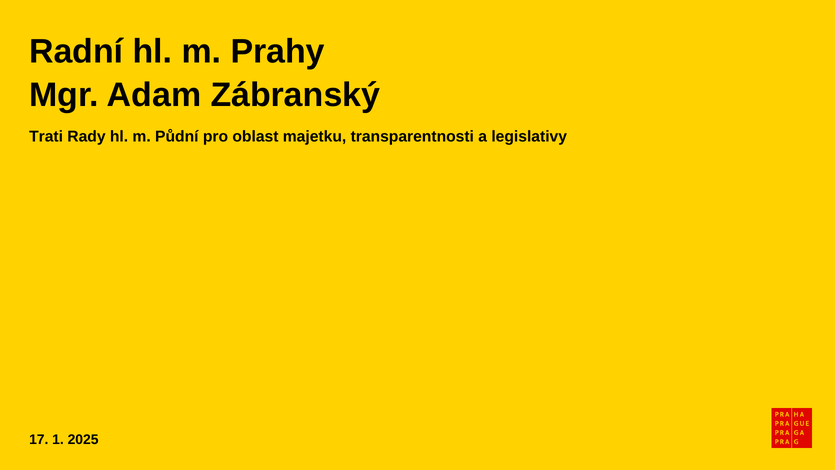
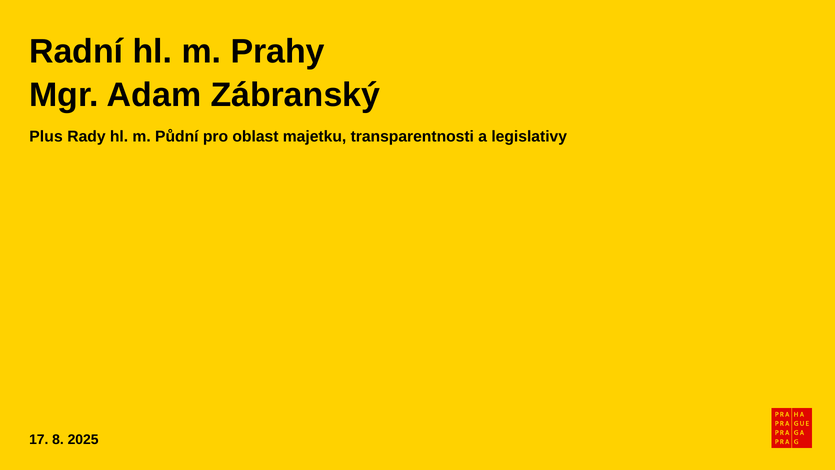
Trati: Trati -> Plus
1: 1 -> 8
